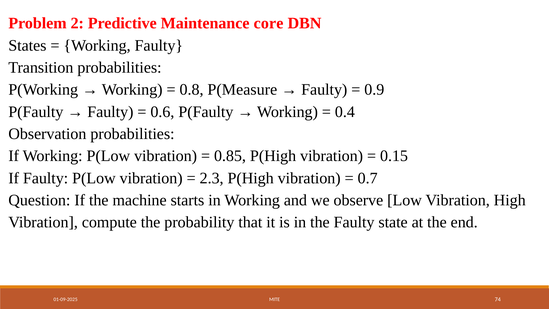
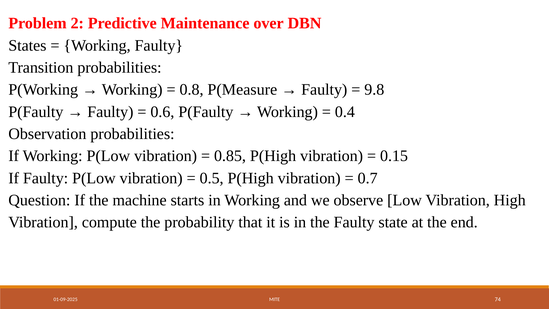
core: core -> over
0.9: 0.9 -> 9.8
2.3: 2.3 -> 0.5
